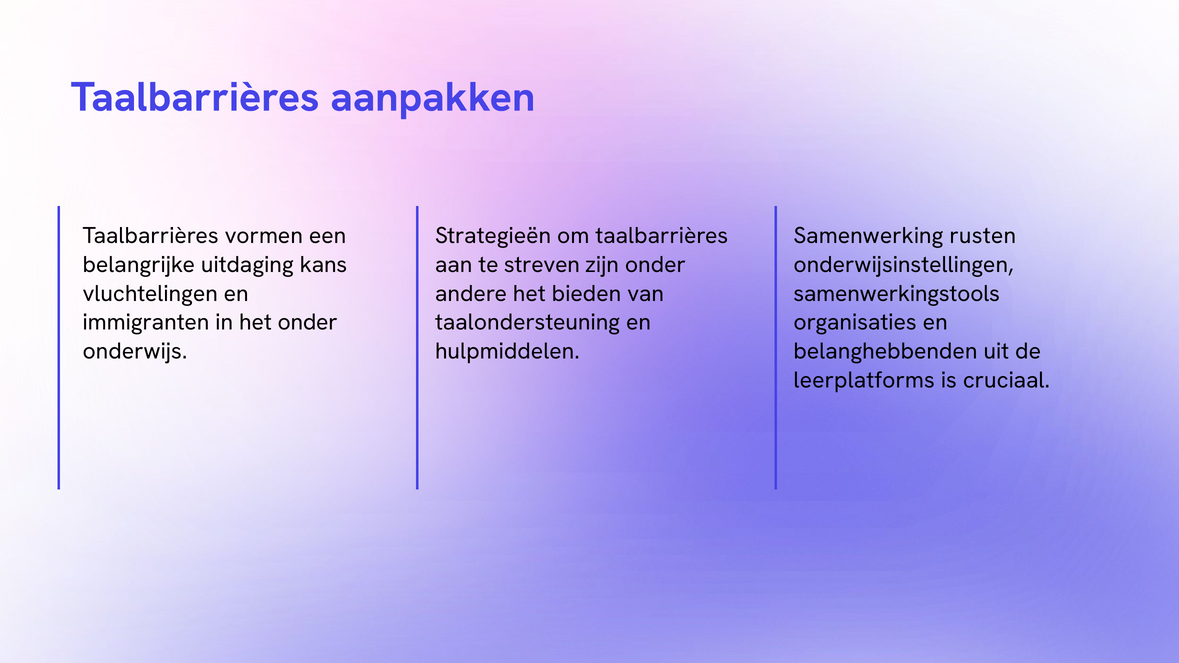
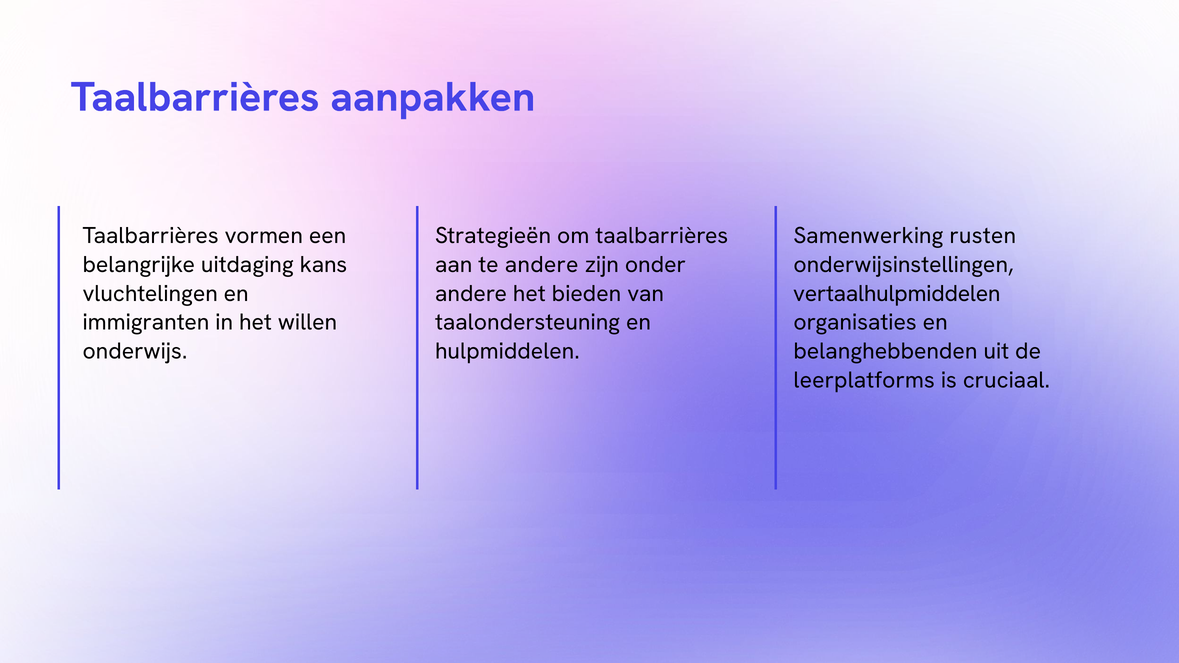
te streven: streven -> andere
samenwerkingstools: samenwerkingstools -> vertaalhulpmiddelen
het onder: onder -> willen
